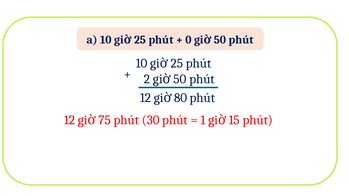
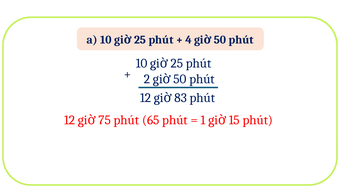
0: 0 -> 4
80: 80 -> 83
30: 30 -> 65
